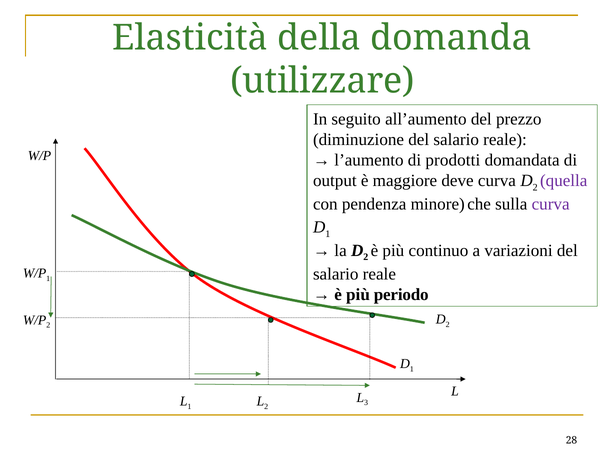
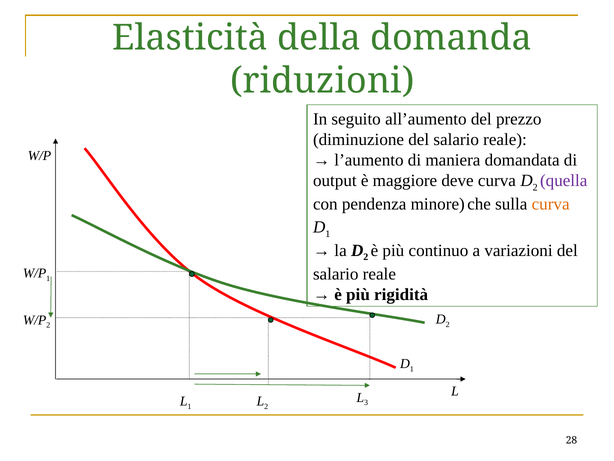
utilizzare: utilizzare -> riduzioni
prodotti: prodotti -> maniera
curva at (551, 204) colour: purple -> orange
periodo: periodo -> rigidità
